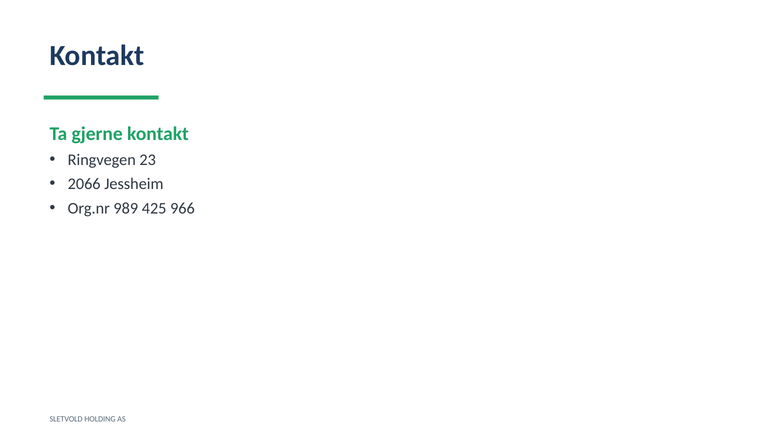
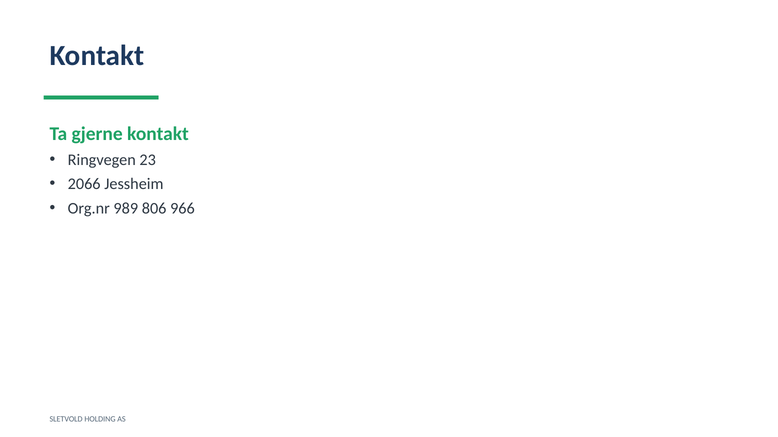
425: 425 -> 806
